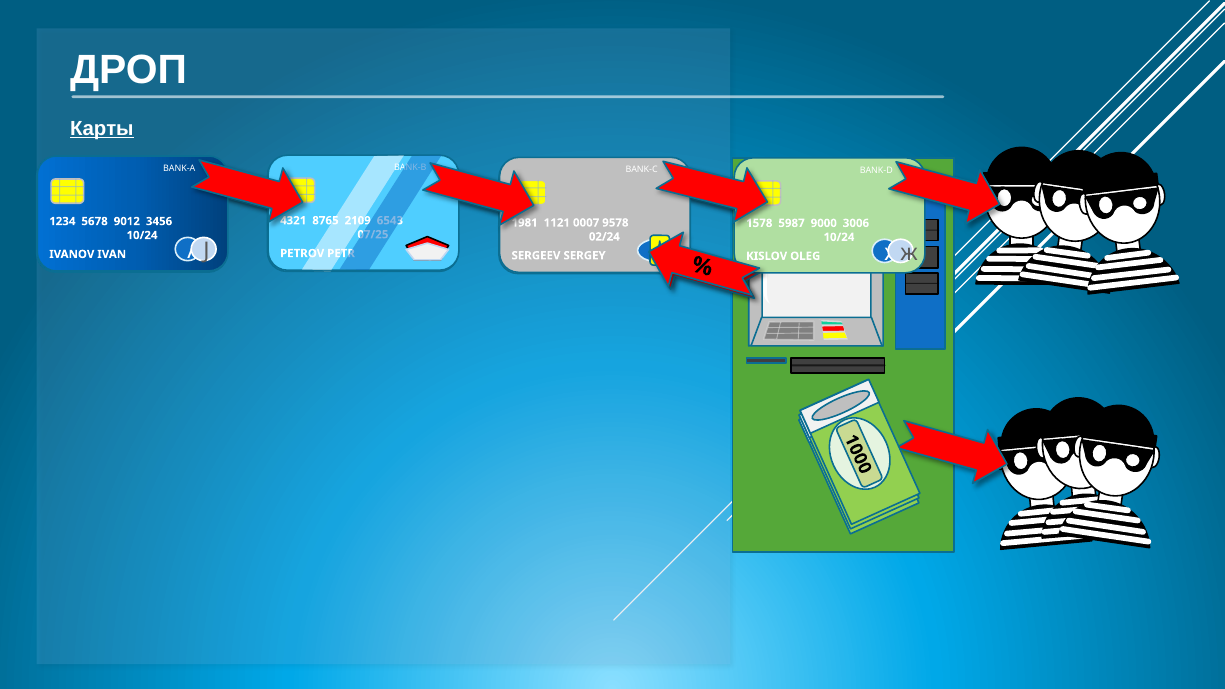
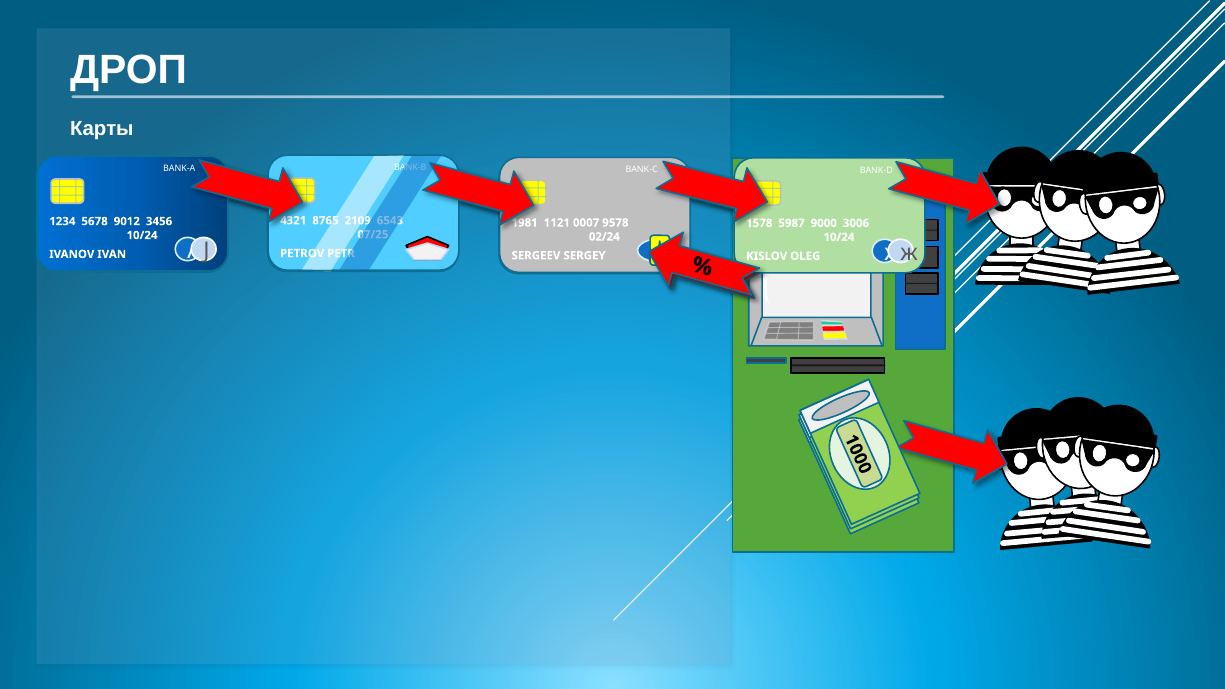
Карты underline: present -> none
